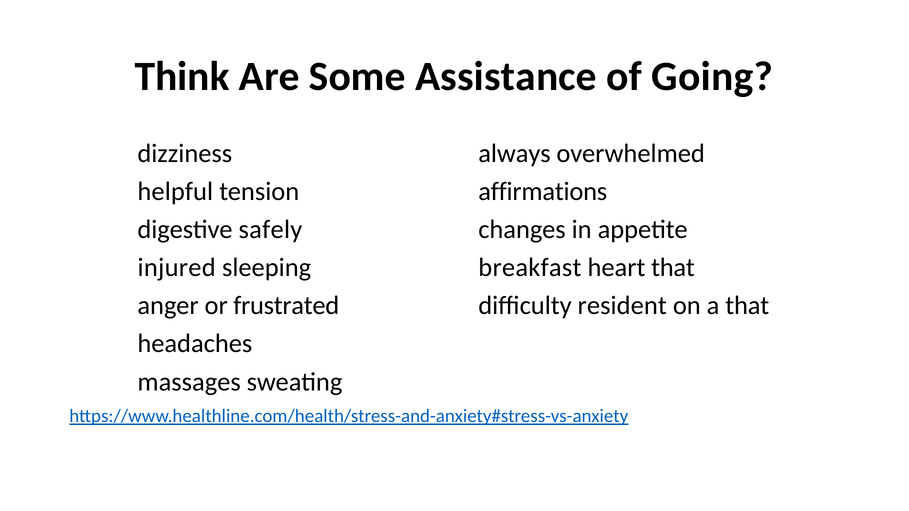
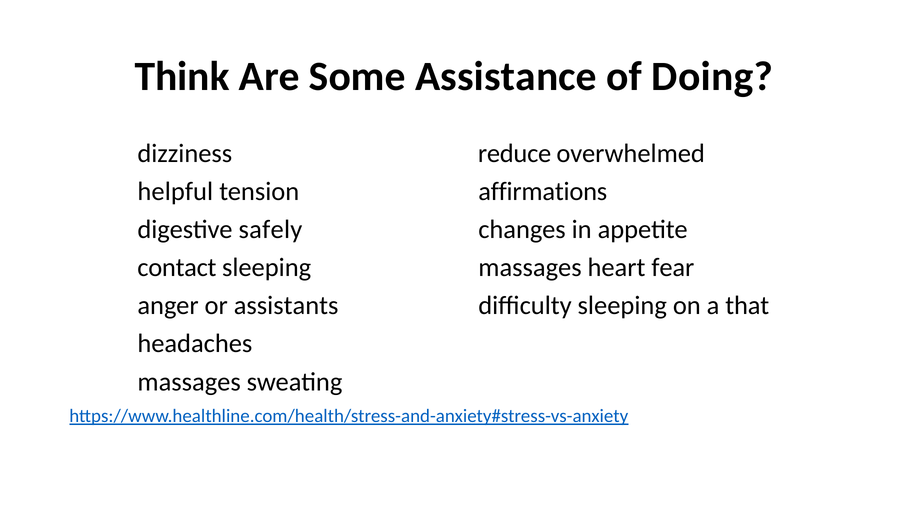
Going: Going -> Doing
always: always -> reduce
injured: injured -> contact
sleeping breakfast: breakfast -> massages
heart that: that -> fear
frustrated: frustrated -> assistants
difficulty resident: resident -> sleeping
